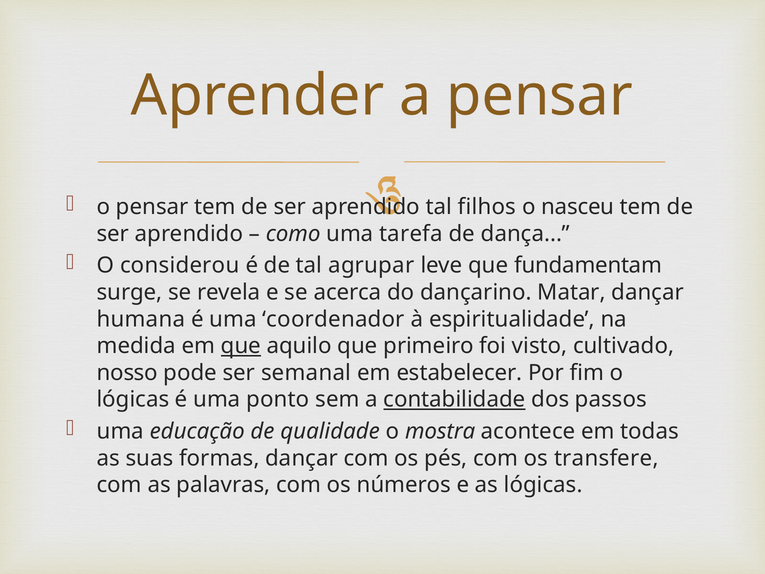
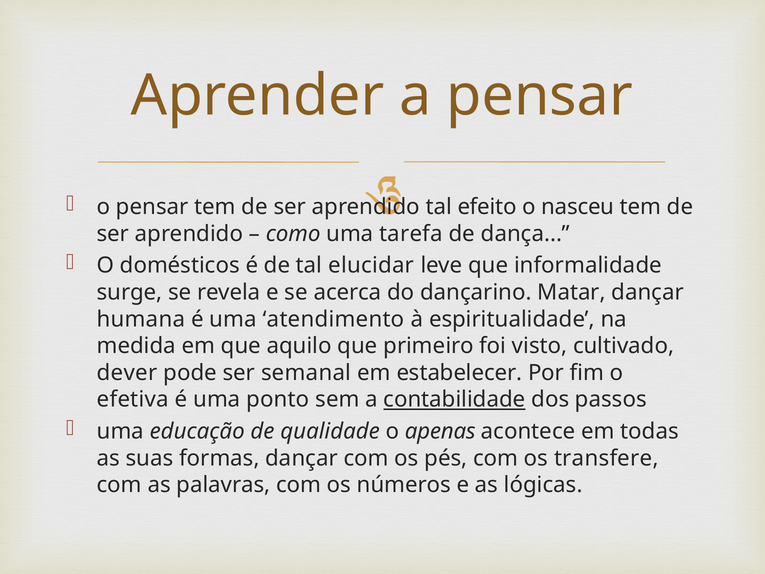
filhos: filhos -> efeito
considerou: considerou -> domésticos
agrupar: agrupar -> elucidar
fundamentam: fundamentam -> informalidade
coordenador: coordenador -> atendimento
que at (241, 346) underline: present -> none
nosso: nosso -> dever
lógicas at (133, 399): lógicas -> efetiva
mostra: mostra -> apenas
